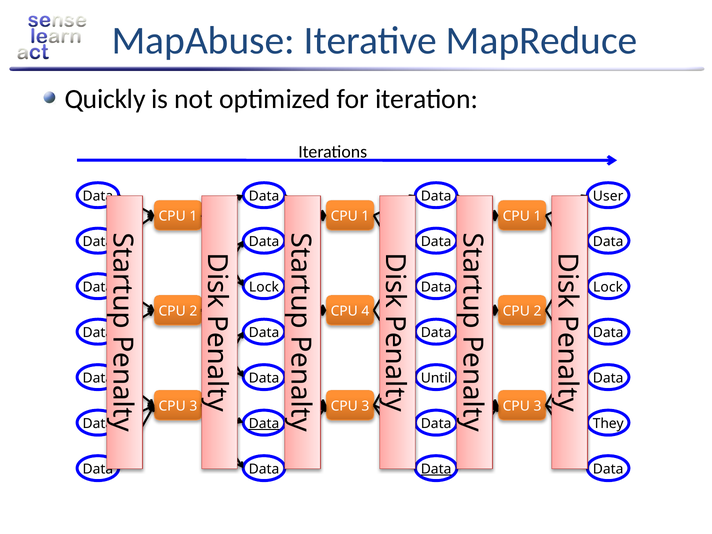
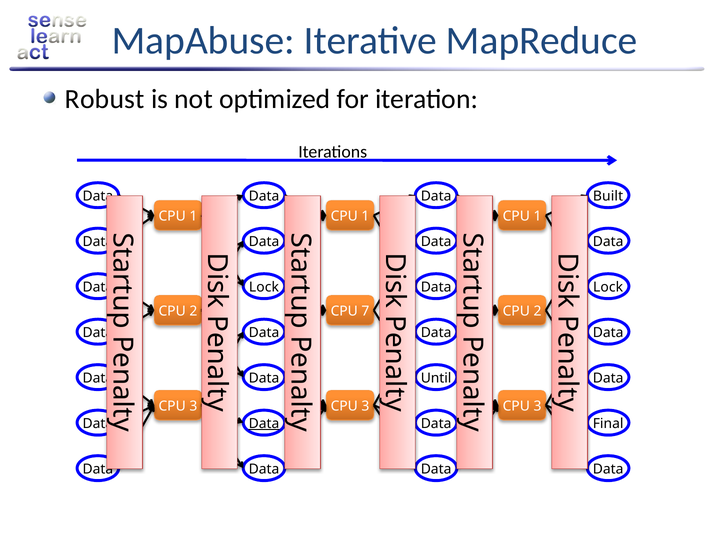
Quickly: Quickly -> Robust
User: User -> Built
4: 4 -> 7
They: They -> Final
Data at (436, 469) underline: present -> none
